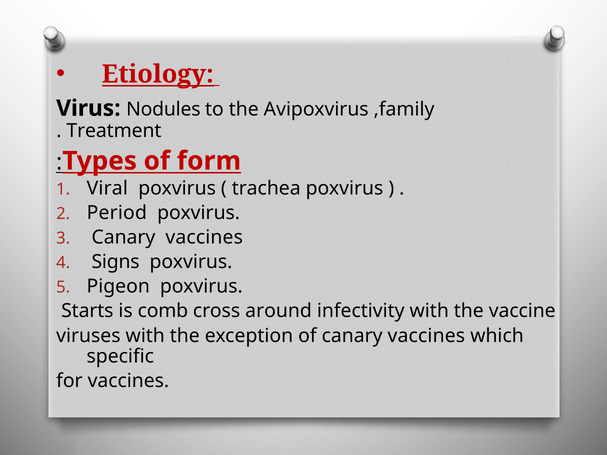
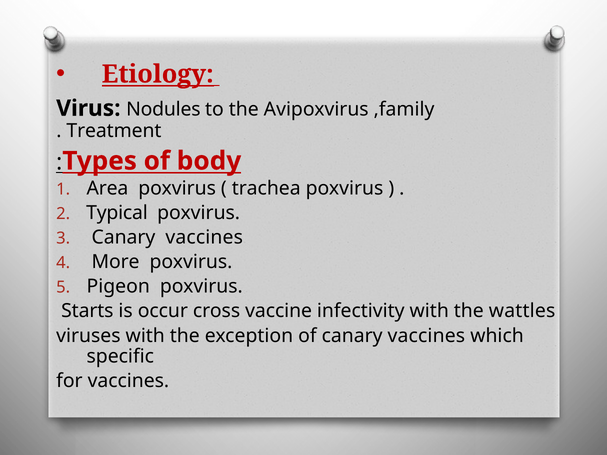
form: form -> body
Viral: Viral -> Area
Period: Period -> Typical
Signs: Signs -> More
comb: comb -> occur
around: around -> vaccine
vaccine: vaccine -> wattles
